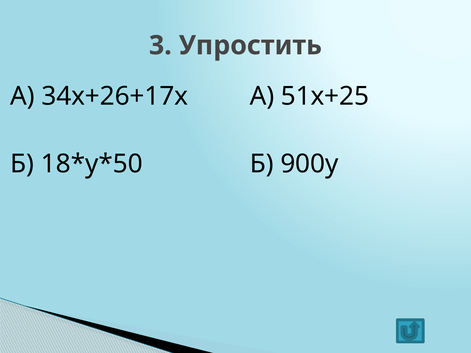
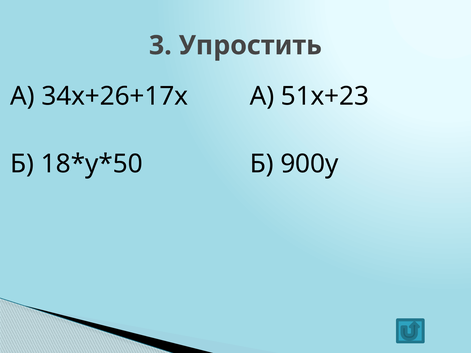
51х+25: 51х+25 -> 51х+23
